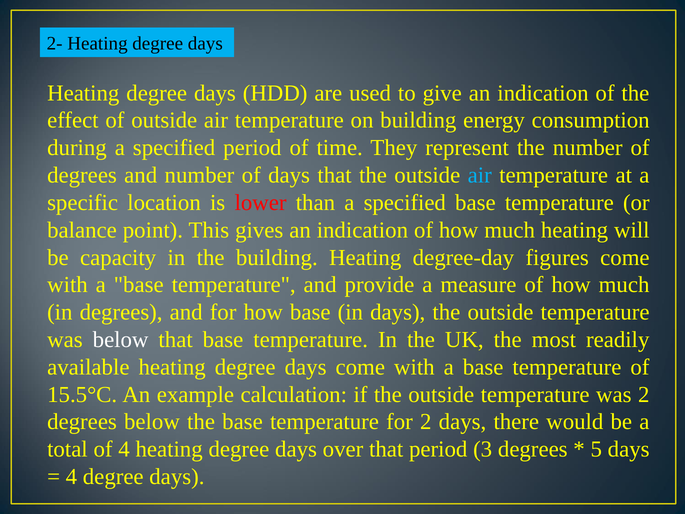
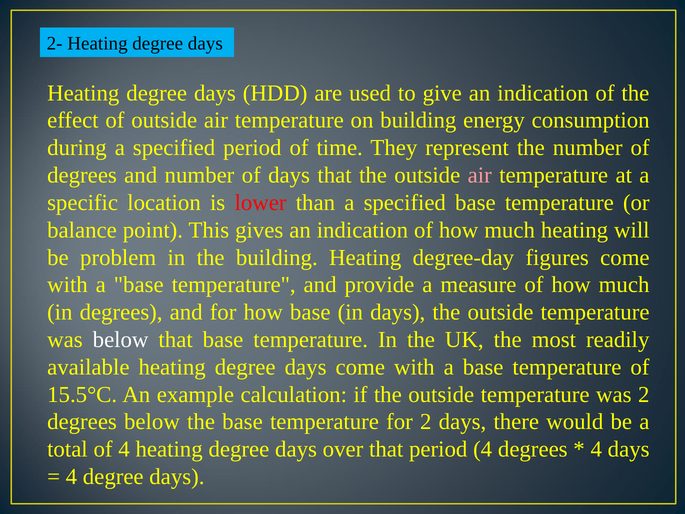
air at (480, 175) colour: light blue -> pink
capacity: capacity -> problem
period 3: 3 -> 4
5 at (596, 449): 5 -> 4
